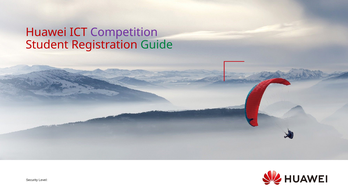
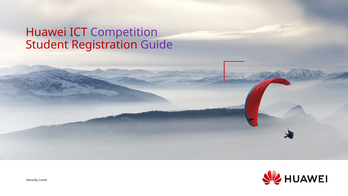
Guide colour: green -> purple
